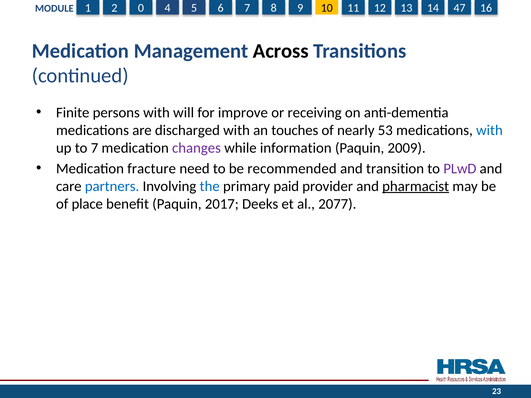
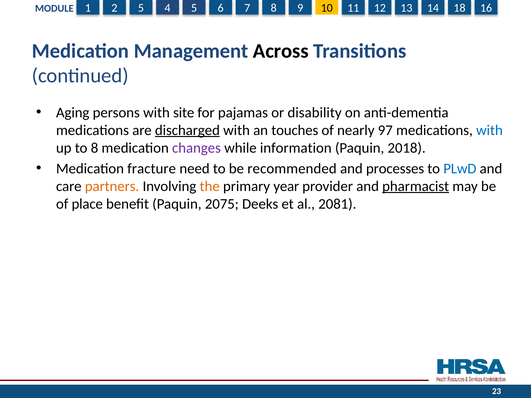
0 at (141, 8): 0 -> 5
47: 47 -> 18
Finite: Finite -> Aging
will: will -> site
improve: improve -> pajamas
receiving: receiving -> disability
discharged underline: none -> present
53: 53 -> 97
to 7: 7 -> 8
2009: 2009 -> 2018
transition: transition -> processes
PLwD colour: purple -> blue
partners colour: blue -> orange
the colour: blue -> orange
paid: paid -> year
2017: 2017 -> 2075
2077: 2077 -> 2081
